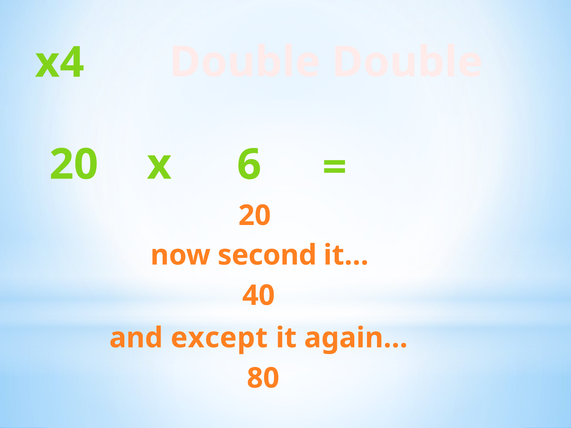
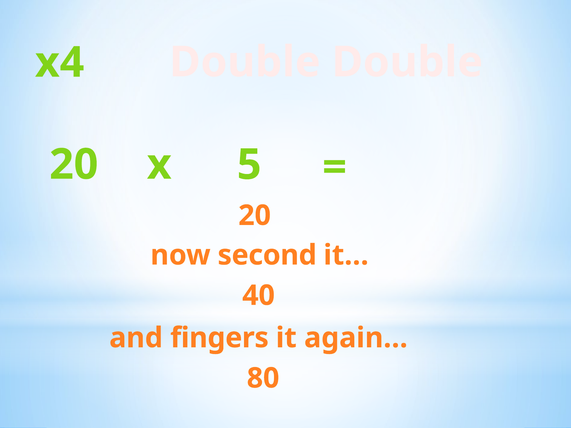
6: 6 -> 5
except: except -> fingers
